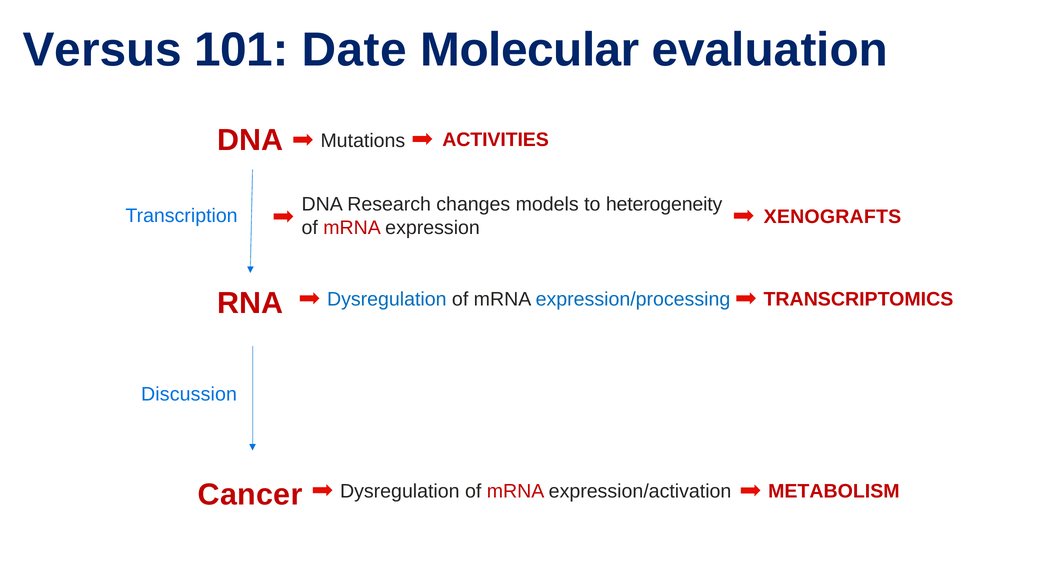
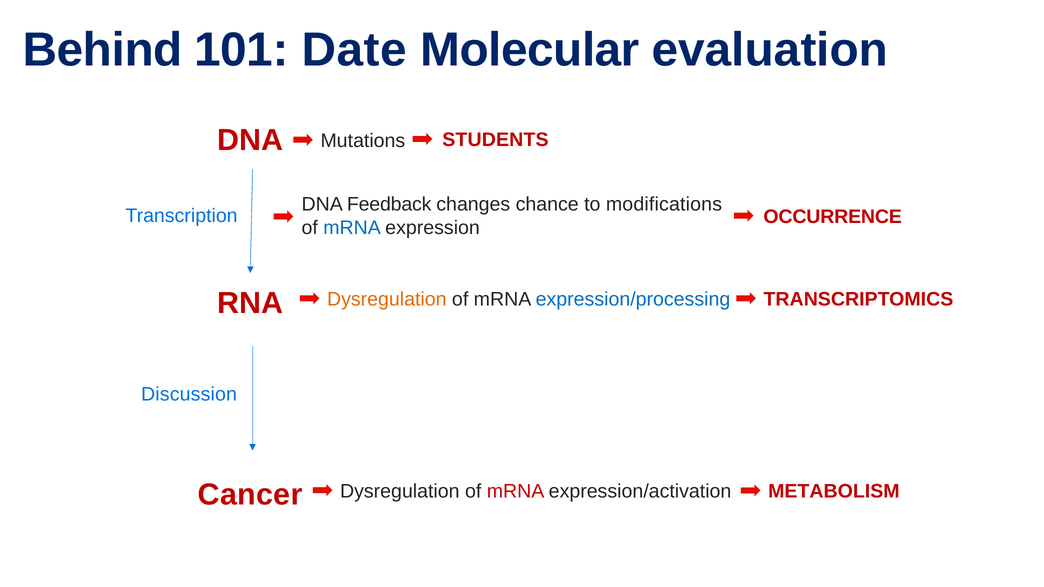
Versus: Versus -> Behind
ACTIVITIES: ACTIVITIES -> STUDENTS
Research: Research -> Feedback
models: models -> chance
heterogeneity: heterogeneity -> modifications
XENOGRAFTS: XENOGRAFTS -> OCCURRENCE
mRNA at (352, 228) colour: red -> blue
Dysregulation at (387, 300) colour: blue -> orange
